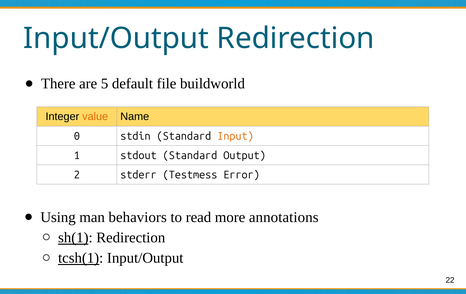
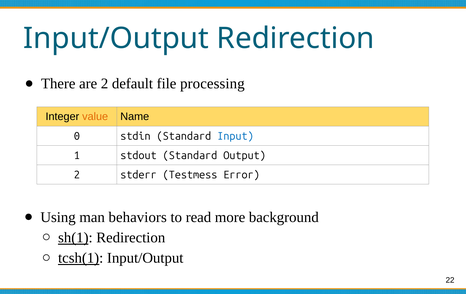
are 5: 5 -> 2
buildworld: buildworld -> processing
Input colour: orange -> blue
annotations: annotations -> background
